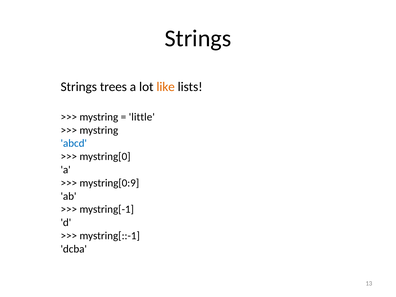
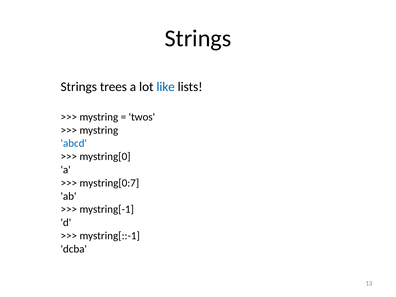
like colour: orange -> blue
little: little -> twos
mystring[0:9: mystring[0:9 -> mystring[0:7
